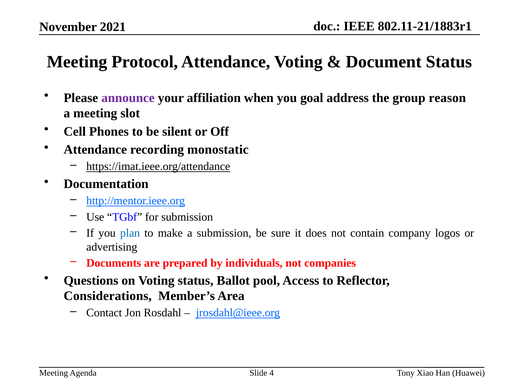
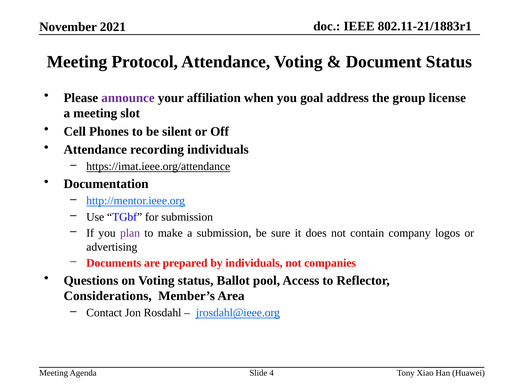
reason: reason -> license
recording monostatic: monostatic -> individuals
plan colour: blue -> purple
